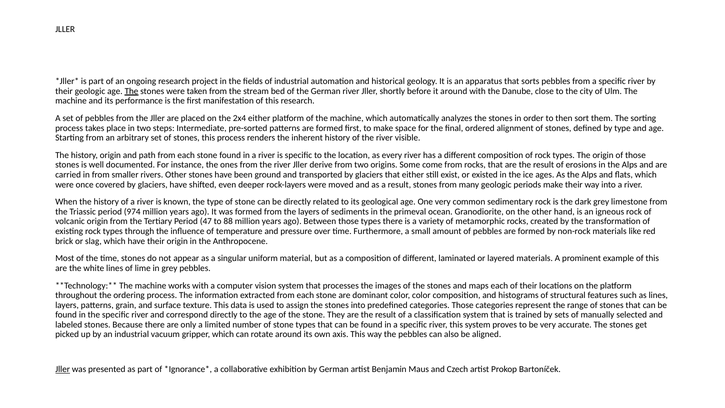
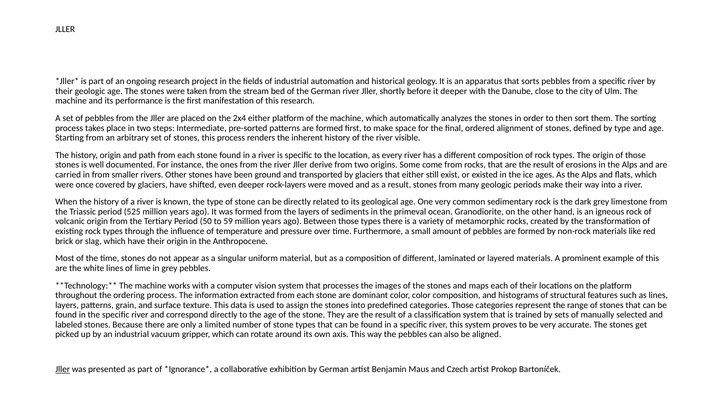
The at (131, 91) underline: present -> none
it around: around -> deeper
974: 974 -> 525
47: 47 -> 50
88: 88 -> 59
